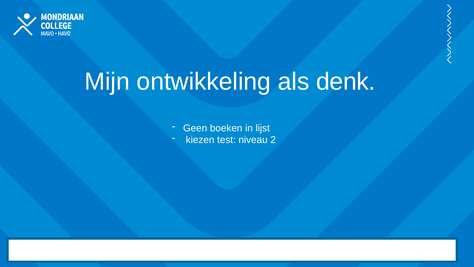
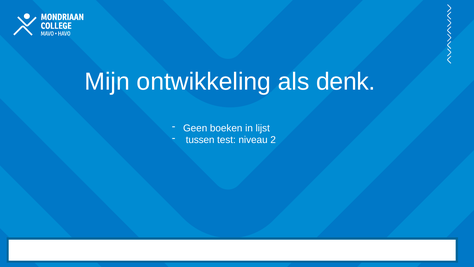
kiezen: kiezen -> tussen
